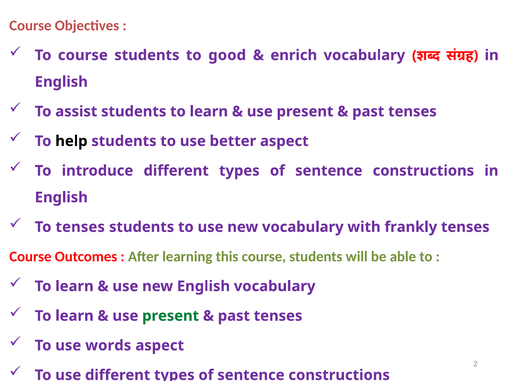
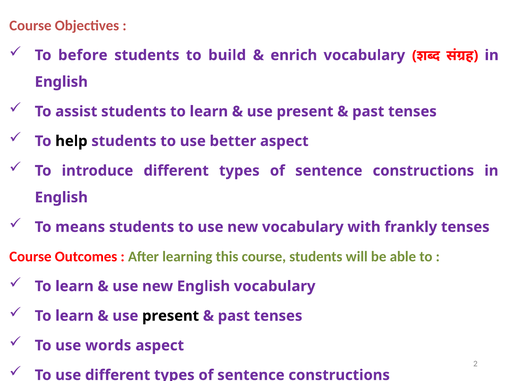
To course: course -> before
good: good -> build
To tenses: tenses -> means
present at (171, 316) colour: green -> black
